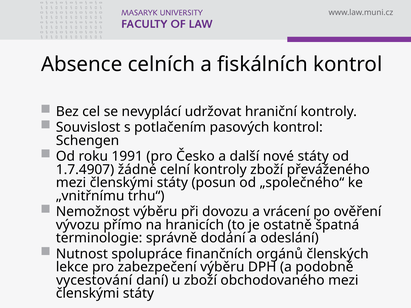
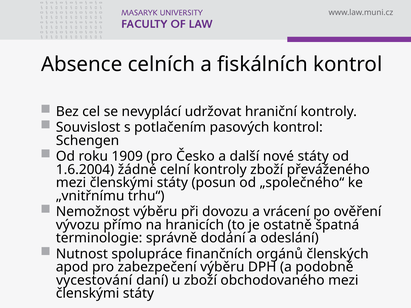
1991: 1991 -> 1909
1.7.4907: 1.7.4907 -> 1.6.2004
lekce: lekce -> apod
